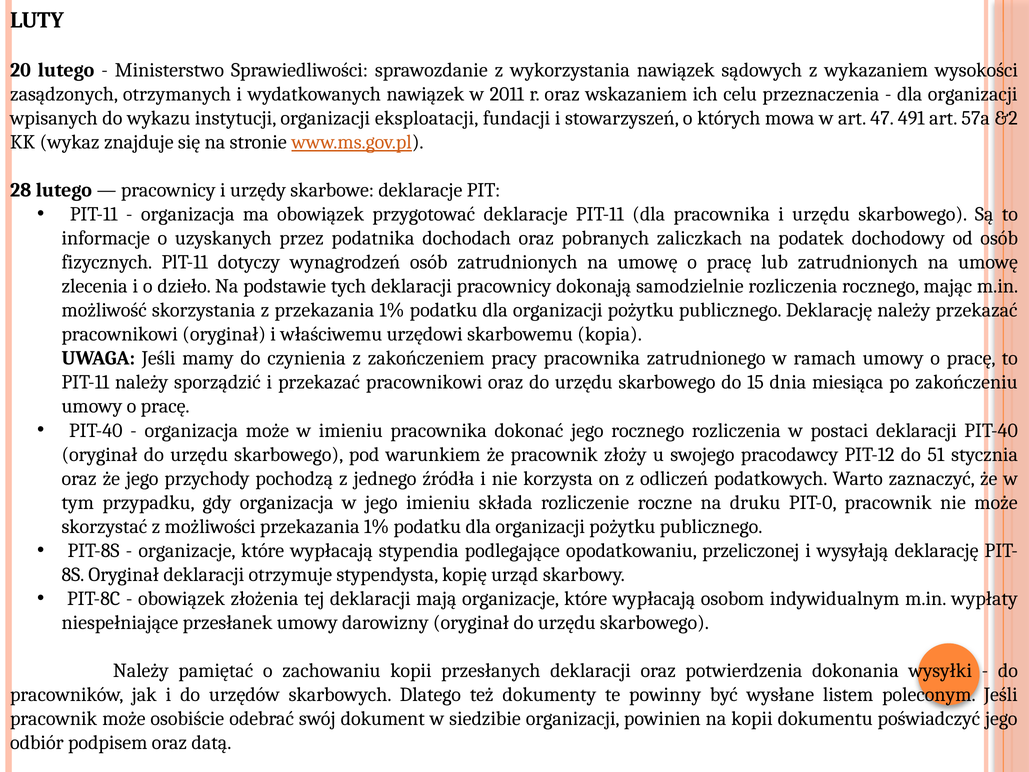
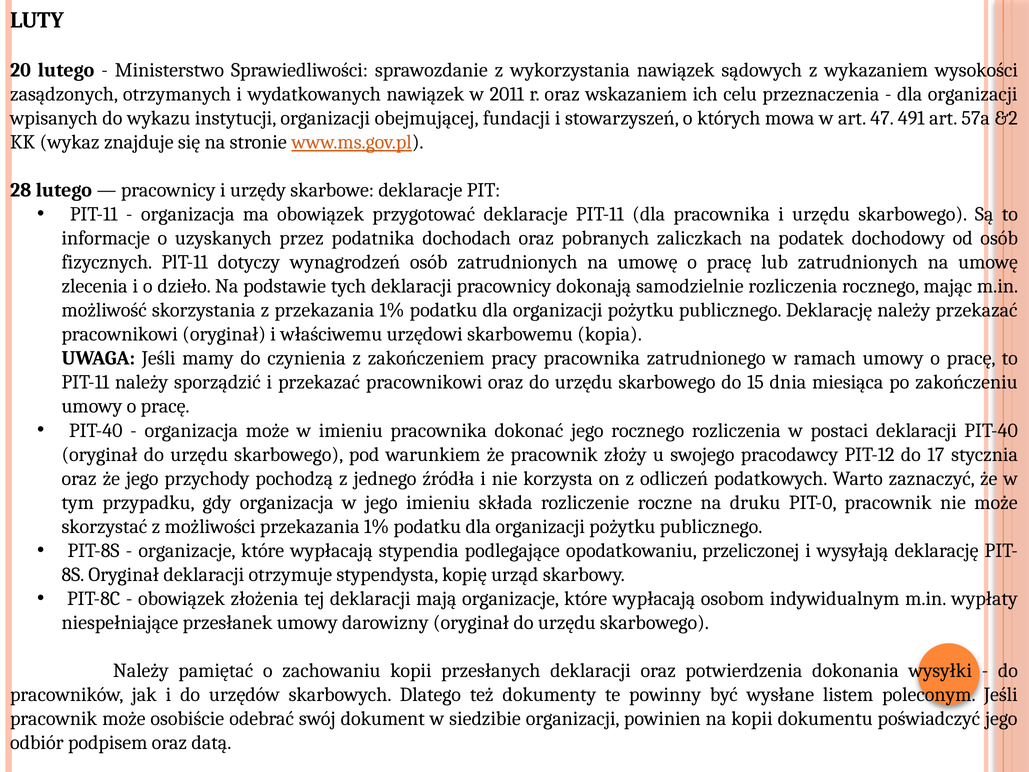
eksploatacji: eksploatacji -> obejmującej
51: 51 -> 17
